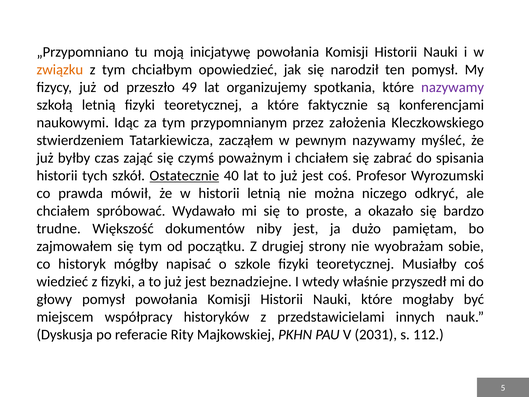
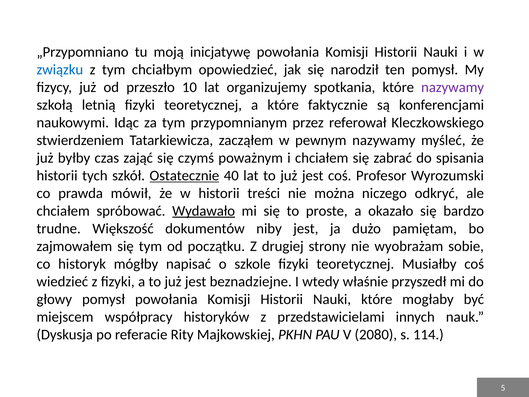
związku colour: orange -> blue
49: 49 -> 10
założenia: założenia -> referował
historii letnią: letnią -> treści
Wydawało underline: none -> present
2031: 2031 -> 2080
112: 112 -> 114
